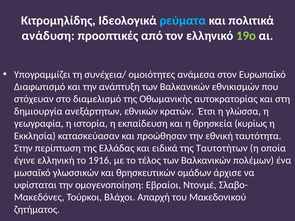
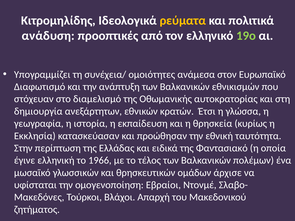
ρεύματα colour: light blue -> yellow
Ταυτοτήτων: Ταυτοτήτων -> Φαντασιακό
1916: 1916 -> 1966
